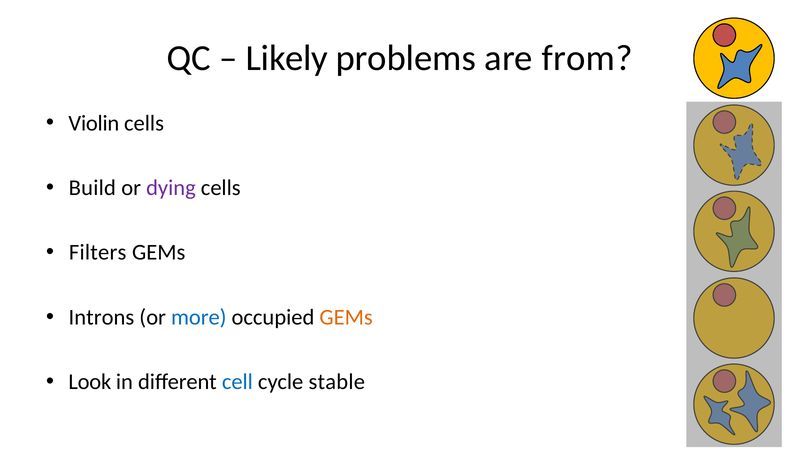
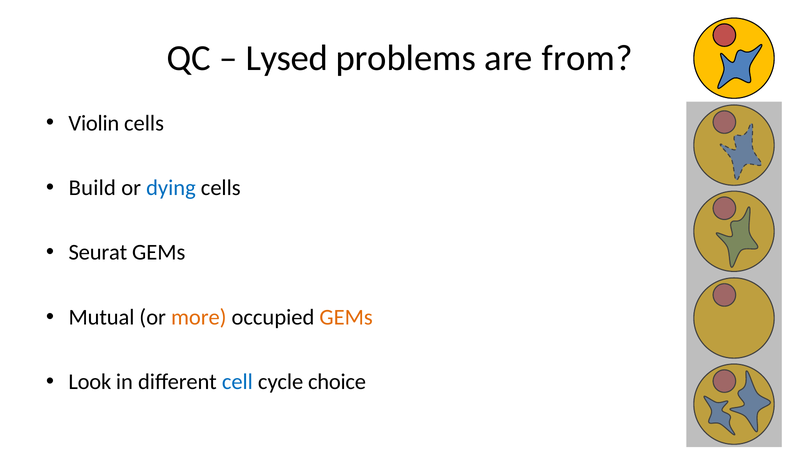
Likely: Likely -> Lysed
dying colour: purple -> blue
Filters: Filters -> Seurat
Introns: Introns -> Mutual
more colour: blue -> orange
stable: stable -> choice
